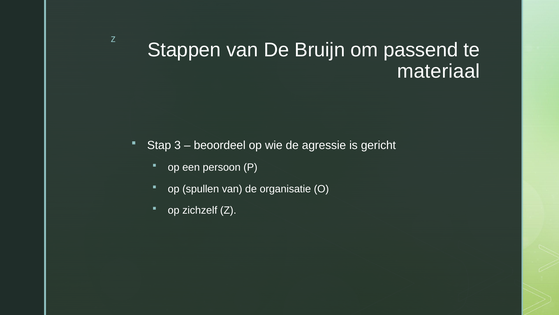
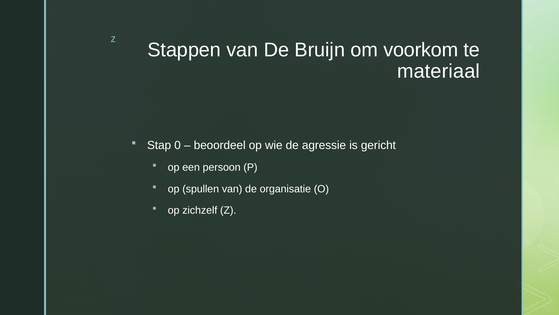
passend: passend -> voorkom
3: 3 -> 0
